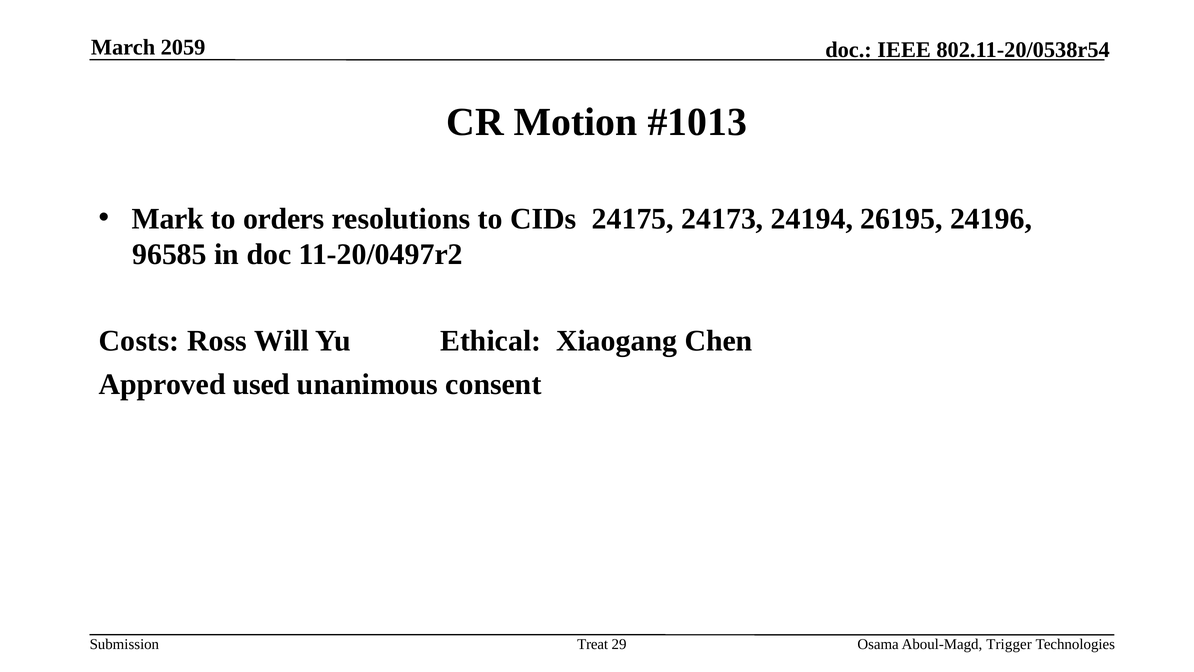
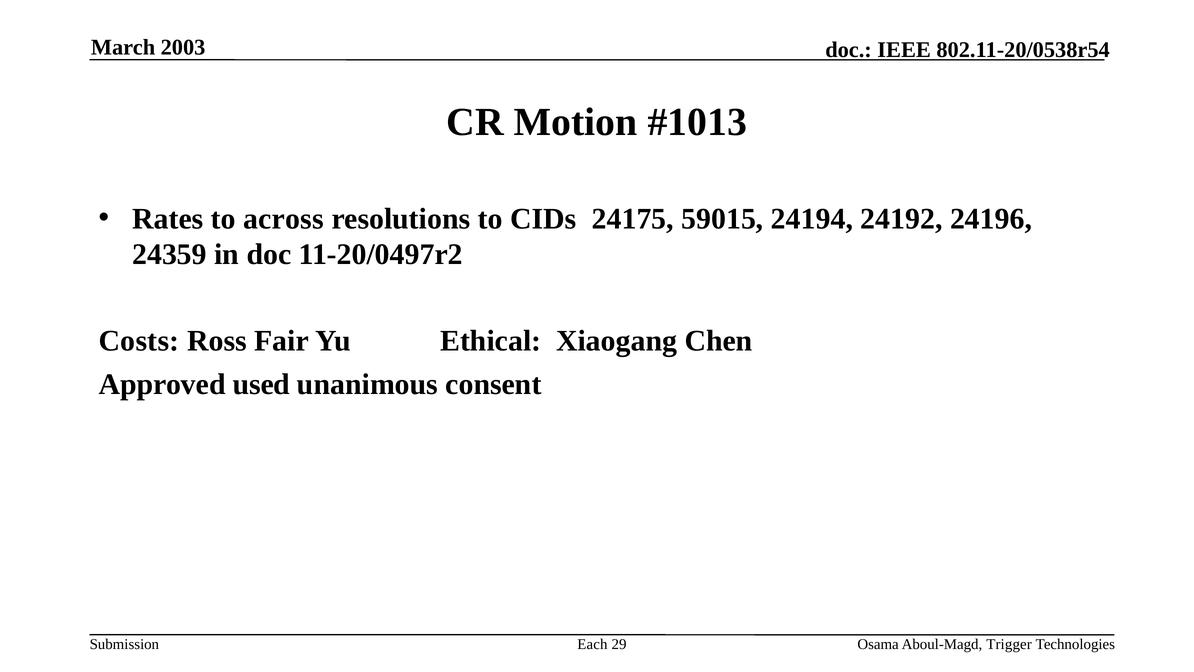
2059: 2059 -> 2003
Mark: Mark -> Rates
orders: orders -> across
24173: 24173 -> 59015
26195: 26195 -> 24192
96585: 96585 -> 24359
Will: Will -> Fair
Treat: Treat -> Each
